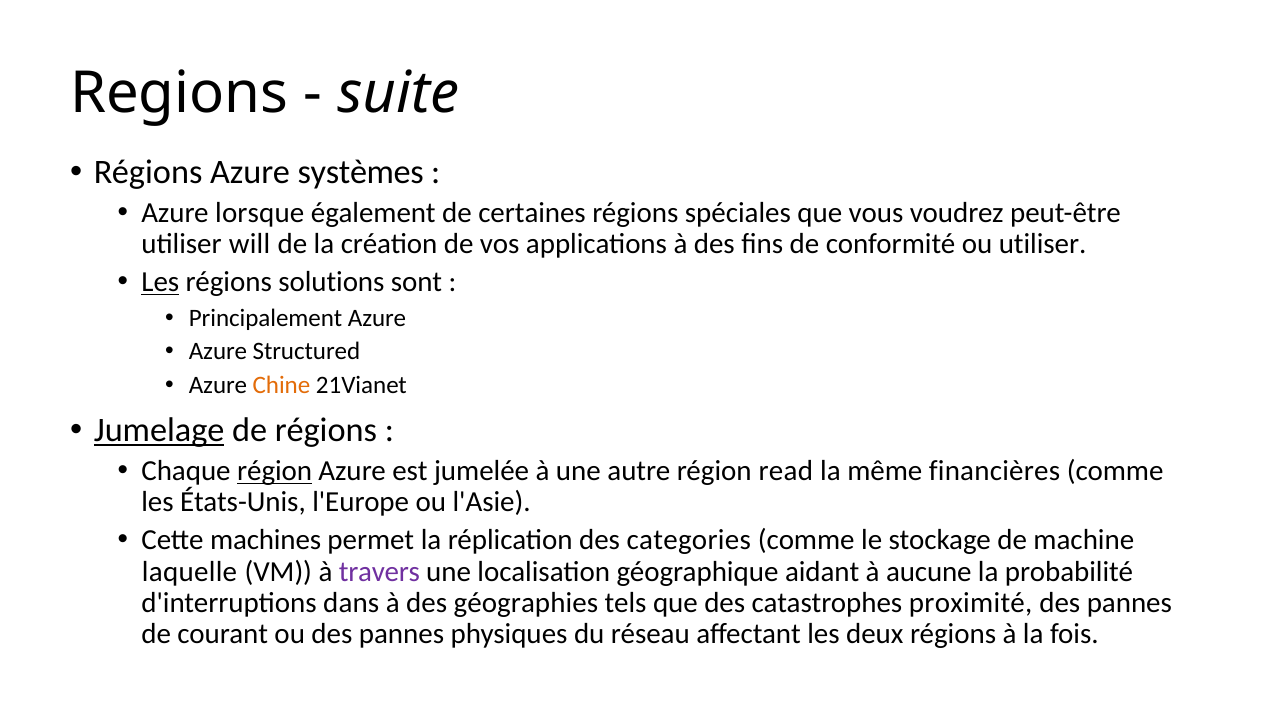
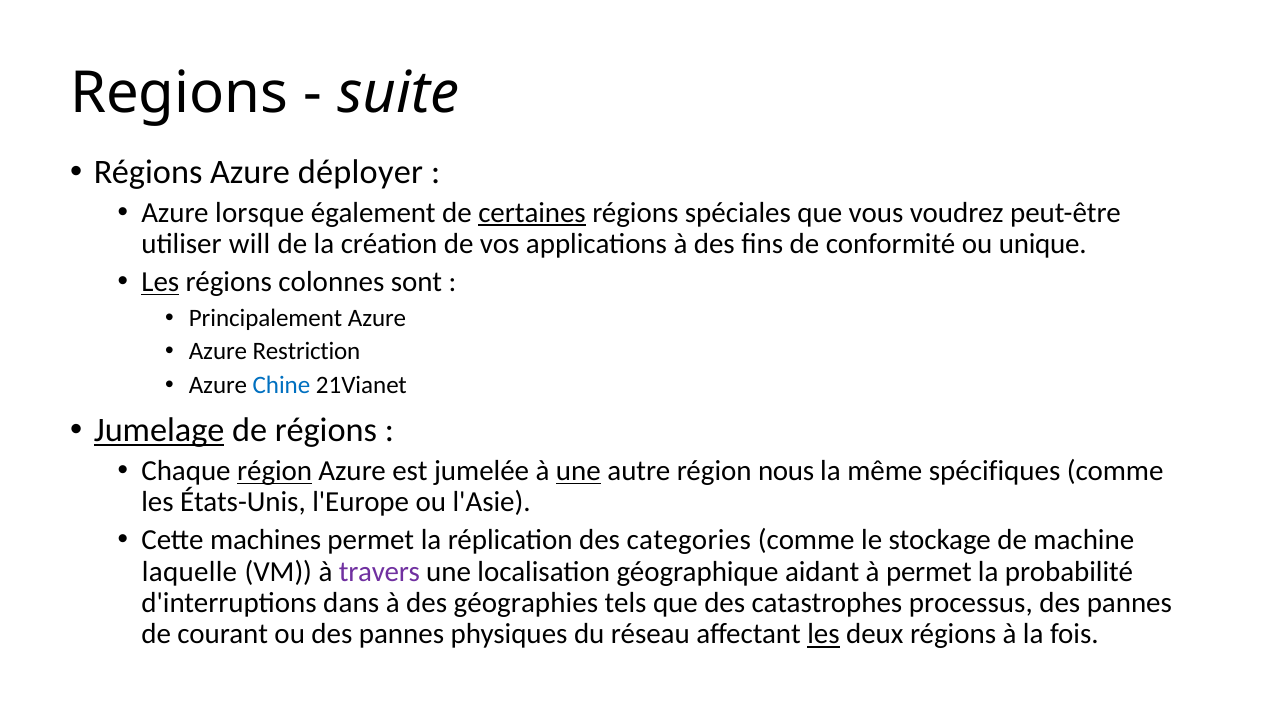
systèmes: systèmes -> déployer
certaines underline: none -> present
ou utiliser: utiliser -> unique
solutions: solutions -> colonnes
Structured: Structured -> Restriction
Chine colour: orange -> blue
une at (578, 471) underline: none -> present
read: read -> nous
financières: financières -> spécifiques
à aucune: aucune -> permet
proximité: proximité -> processus
les at (823, 634) underline: none -> present
